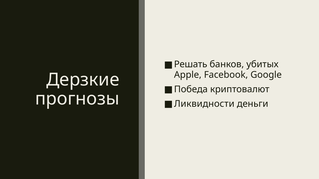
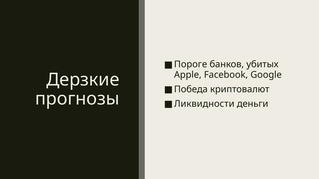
Решать: Решать -> Пороге
